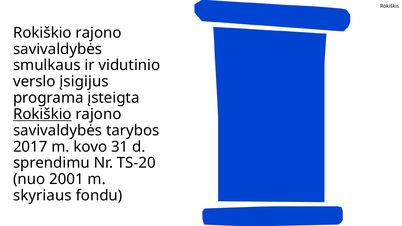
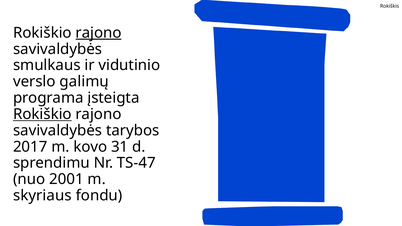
rajono at (99, 33) underline: none -> present
įsigijus: įsigijus -> galimų
TS-20: TS-20 -> TS-47
